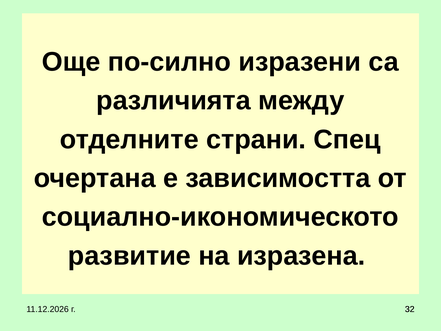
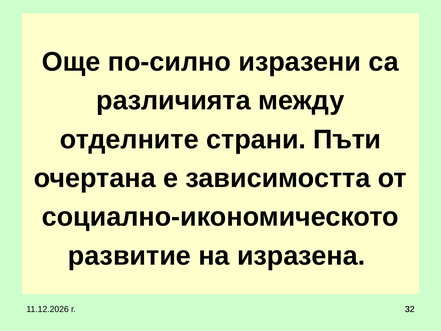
Спец: Спец -> Пъти
